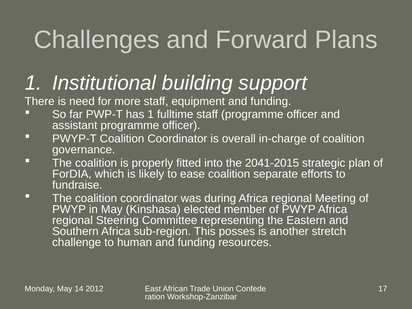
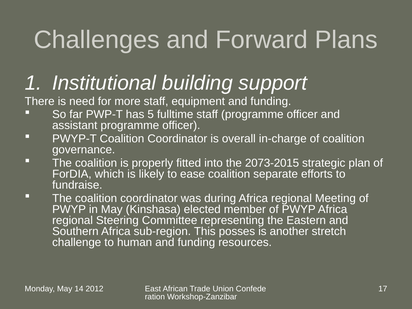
has 1: 1 -> 5
2041-2015: 2041-2015 -> 2073-2015
